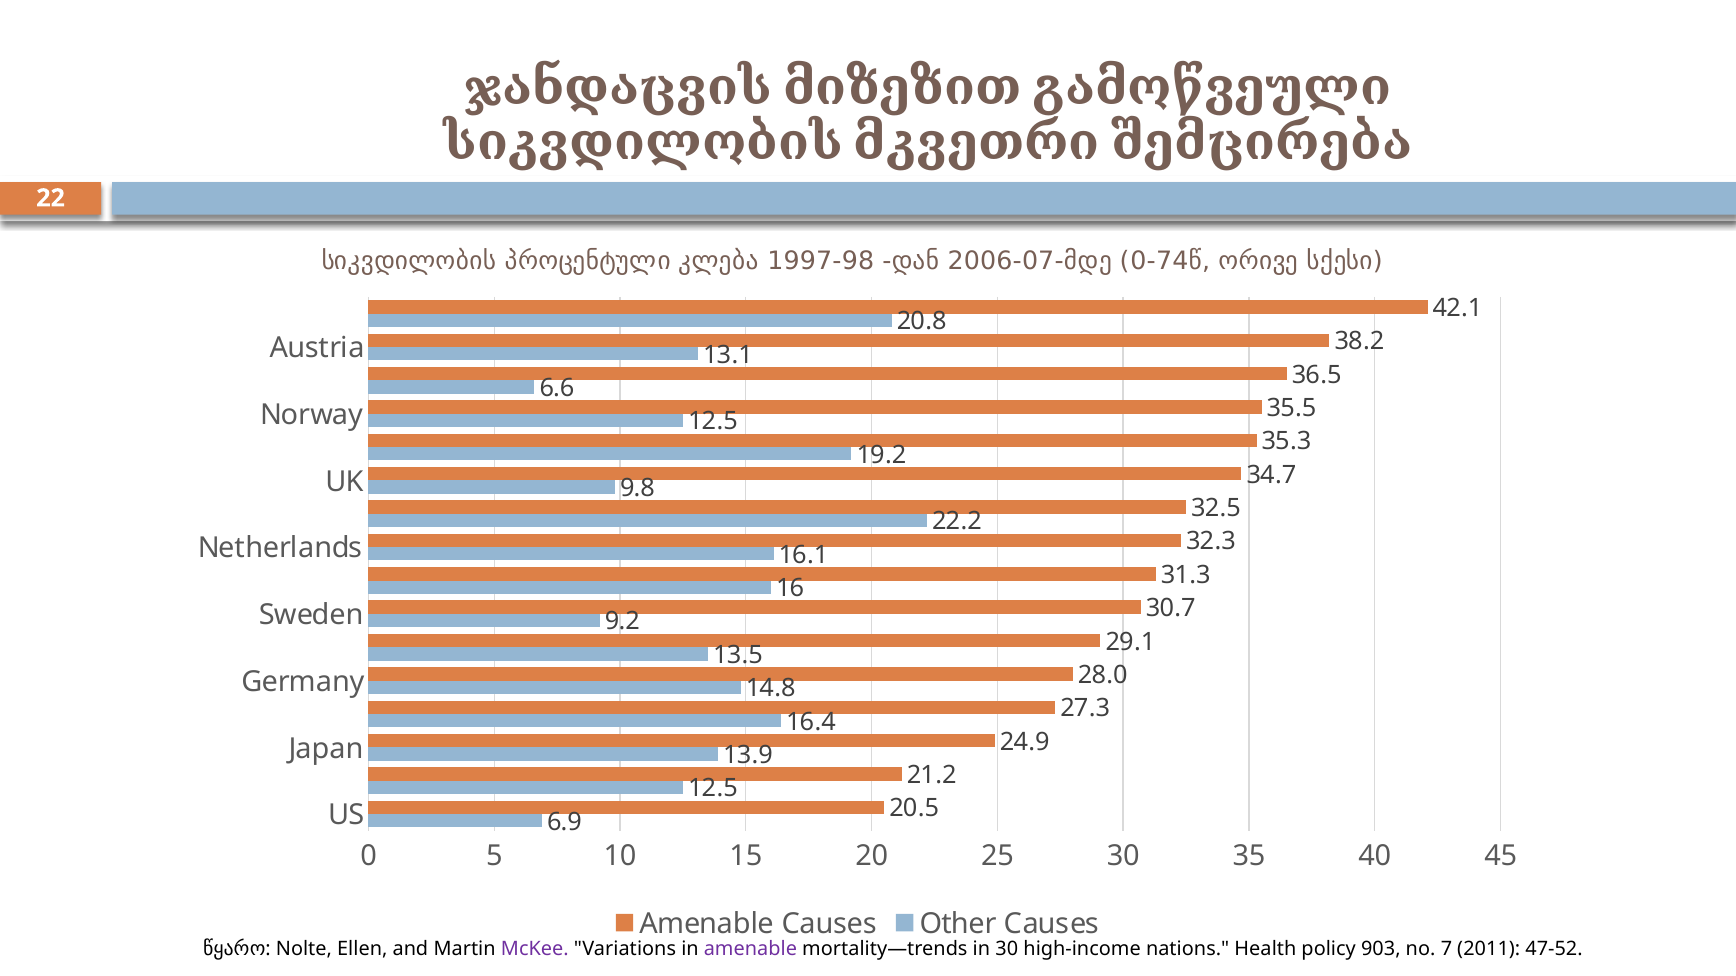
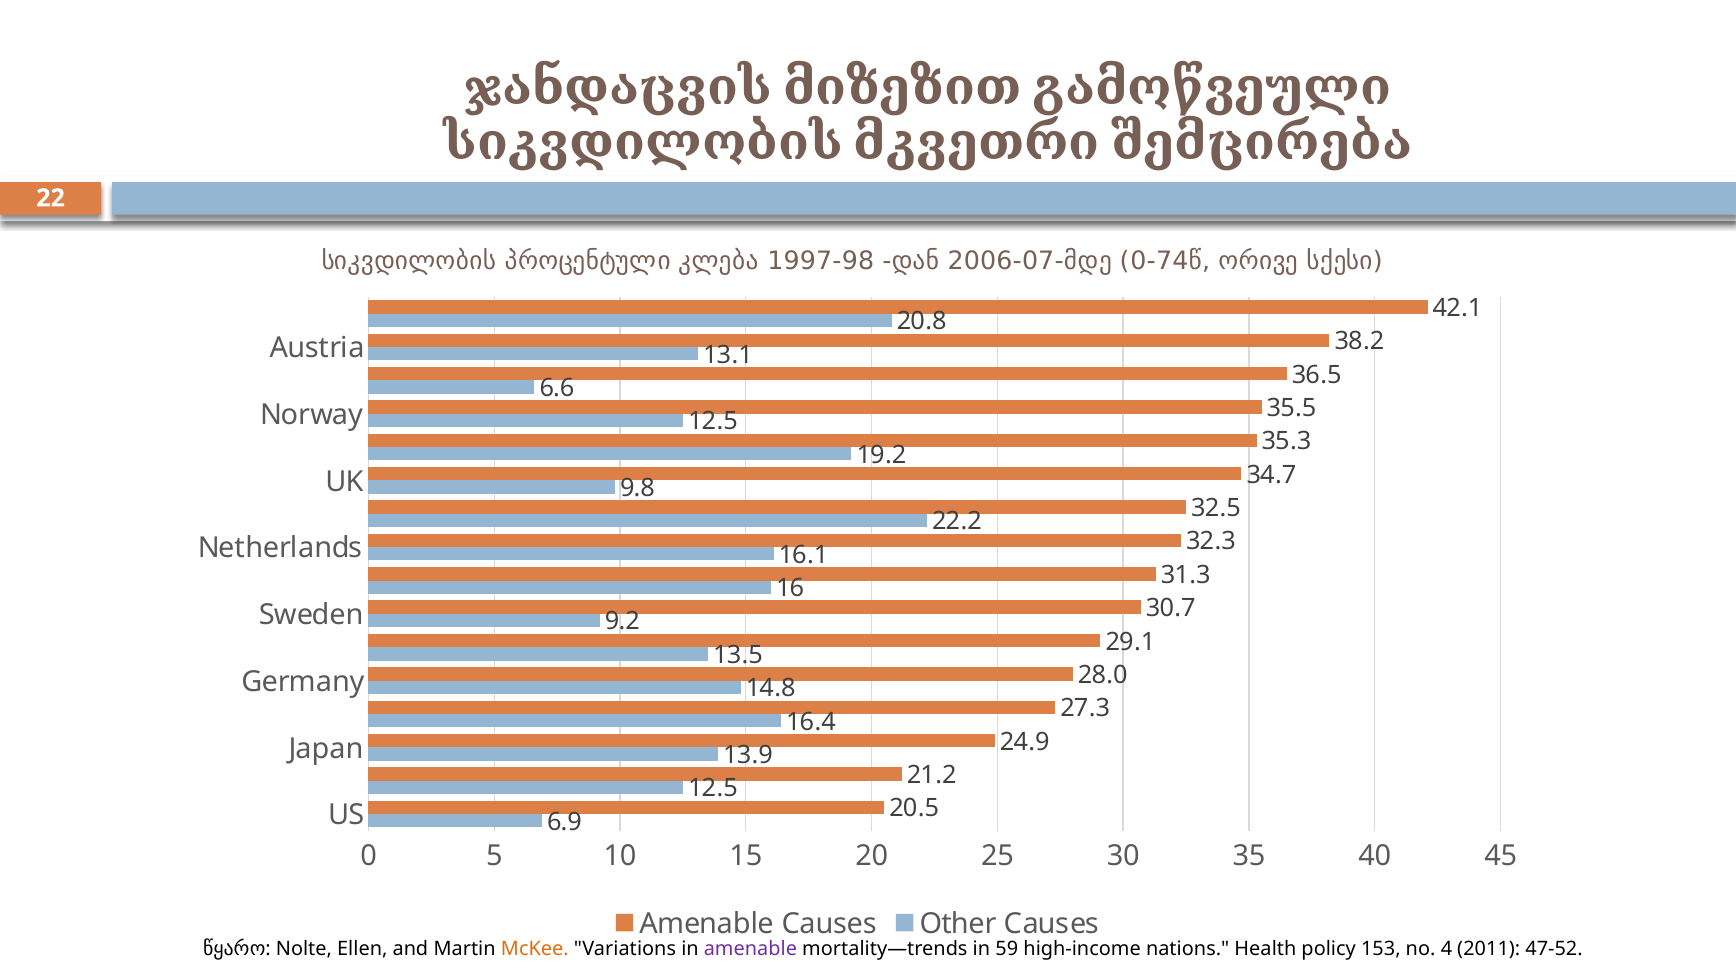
McKee colour: purple -> orange
in 30: 30 -> 59
903: 903 -> 153
7: 7 -> 4
